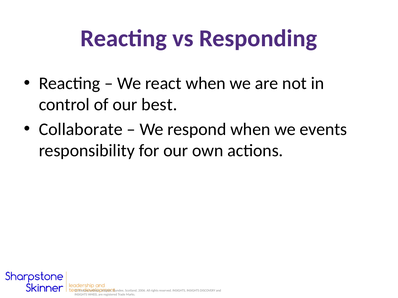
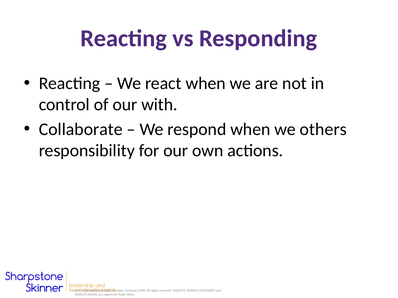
best: best -> with
events: events -> others
